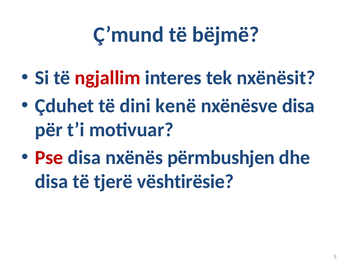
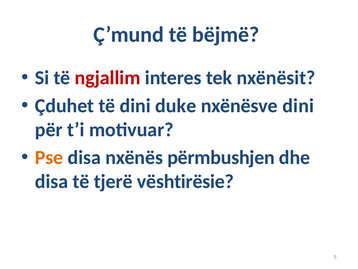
kenë: kenë -> duke
nxënësve disa: disa -> dini
Pse colour: red -> orange
